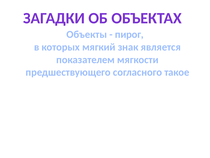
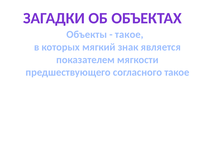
пирог at (129, 34): пирог -> такое
